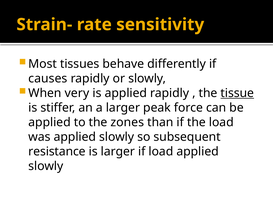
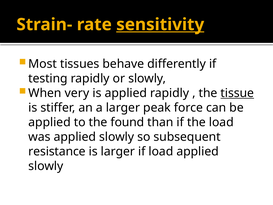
sensitivity underline: none -> present
causes: causes -> testing
zones: zones -> found
